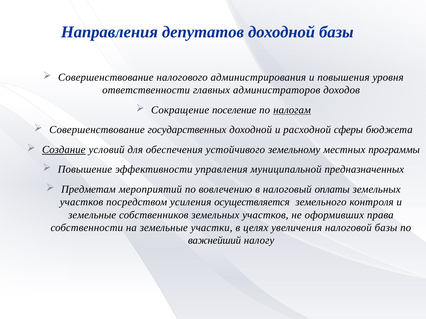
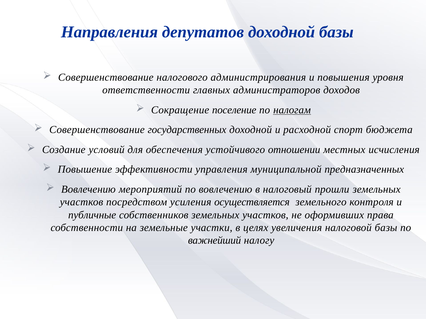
сферы: сферы -> спорт
Создание underline: present -> none
земельному: земельному -> отношении
программы: программы -> исчисления
Предметам at (88, 190): Предметам -> Вовлечению
оплаты: оплаты -> прошли
земельные at (92, 215): земельные -> публичные
